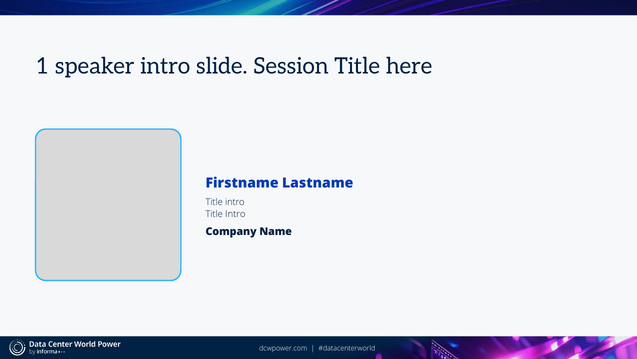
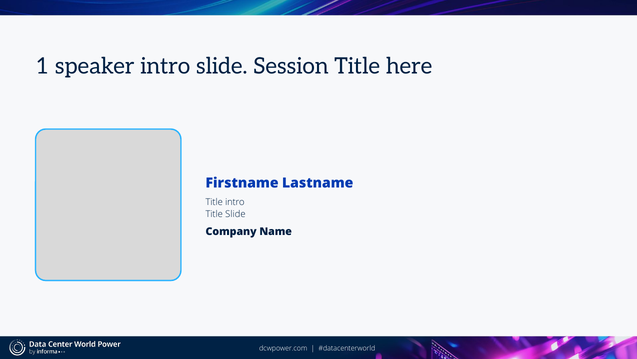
Intro at (235, 214): Intro -> Slide
